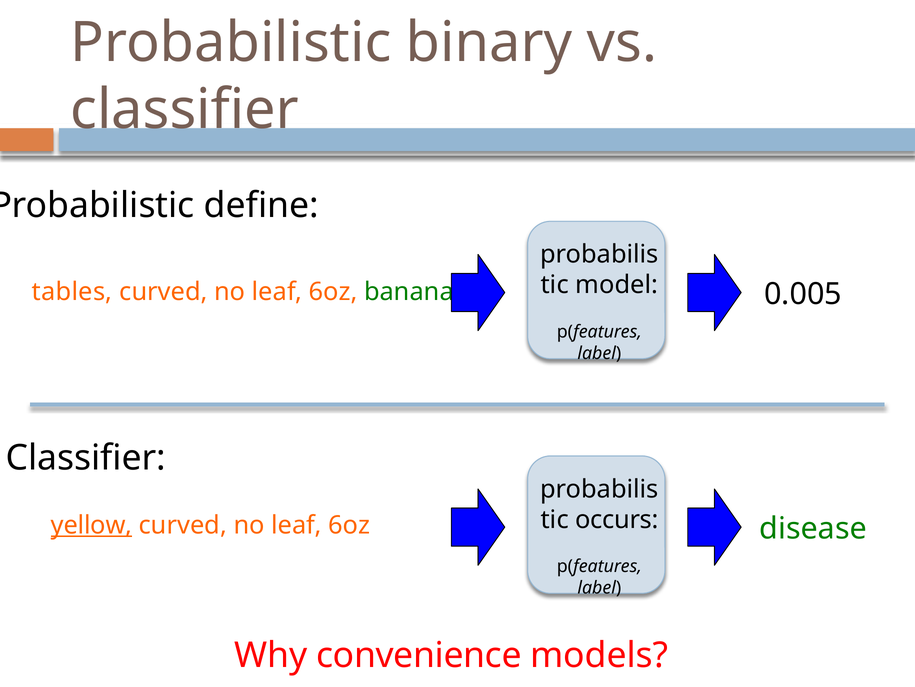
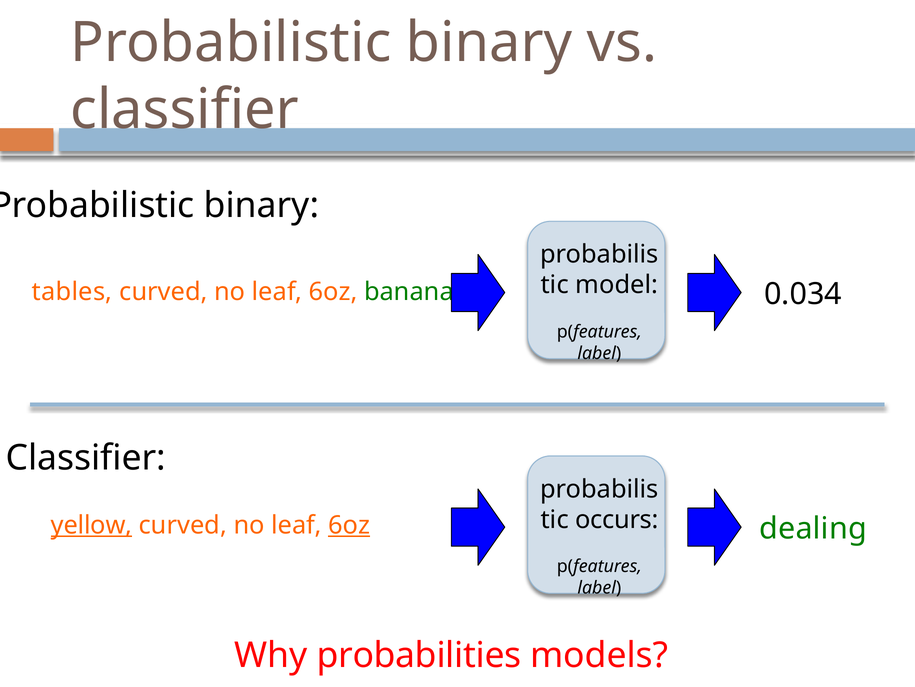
define at (261, 205): define -> binary
0.005: 0.005 -> 0.034
6oz at (349, 525) underline: none -> present
disease: disease -> dealing
convenience: convenience -> probabilities
